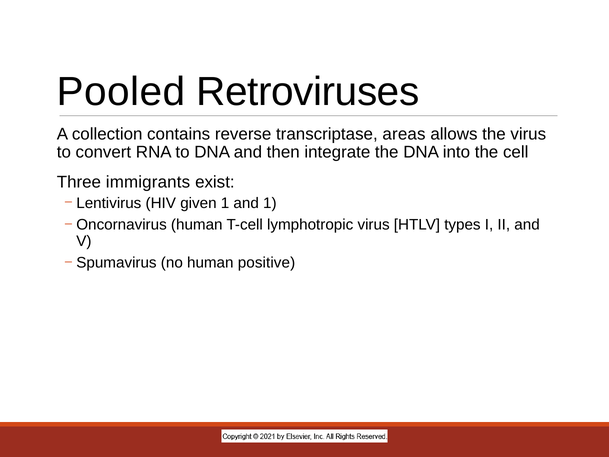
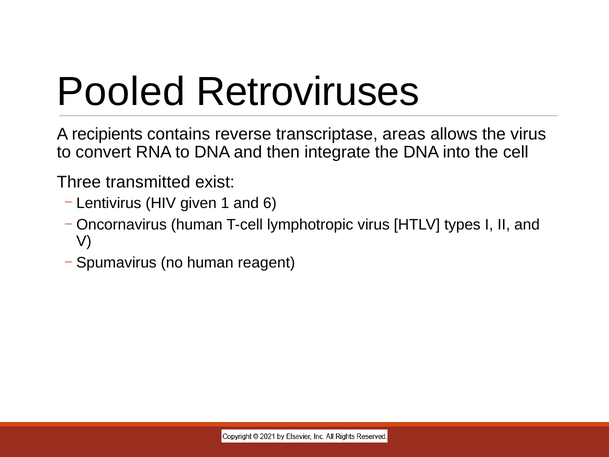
collection: collection -> recipients
immigrants: immigrants -> transmitted
and 1: 1 -> 6
positive: positive -> reagent
